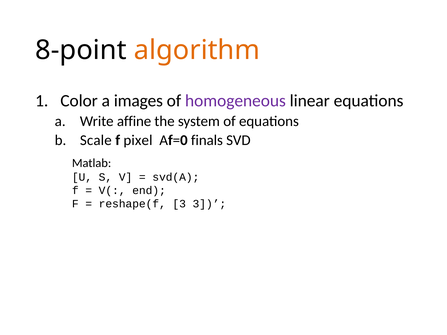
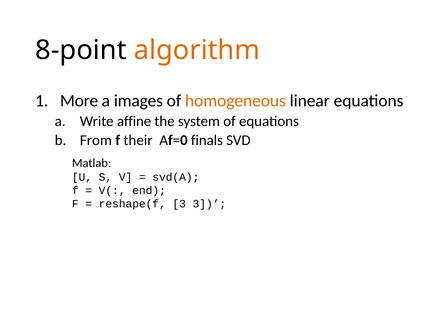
Color: Color -> More
homogeneous colour: purple -> orange
Scale: Scale -> From
pixel: pixel -> their
